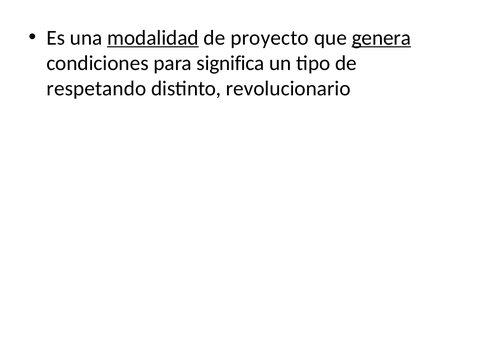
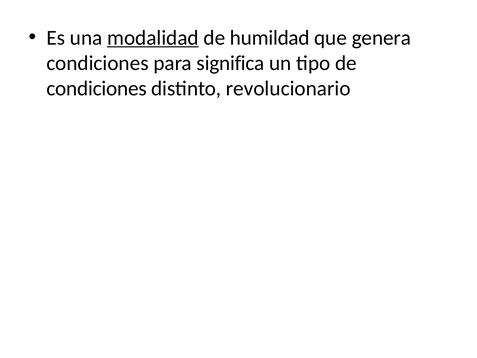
proyecto: proyecto -> humildad
genera underline: present -> none
respetando at (96, 89): respetando -> condiciones
